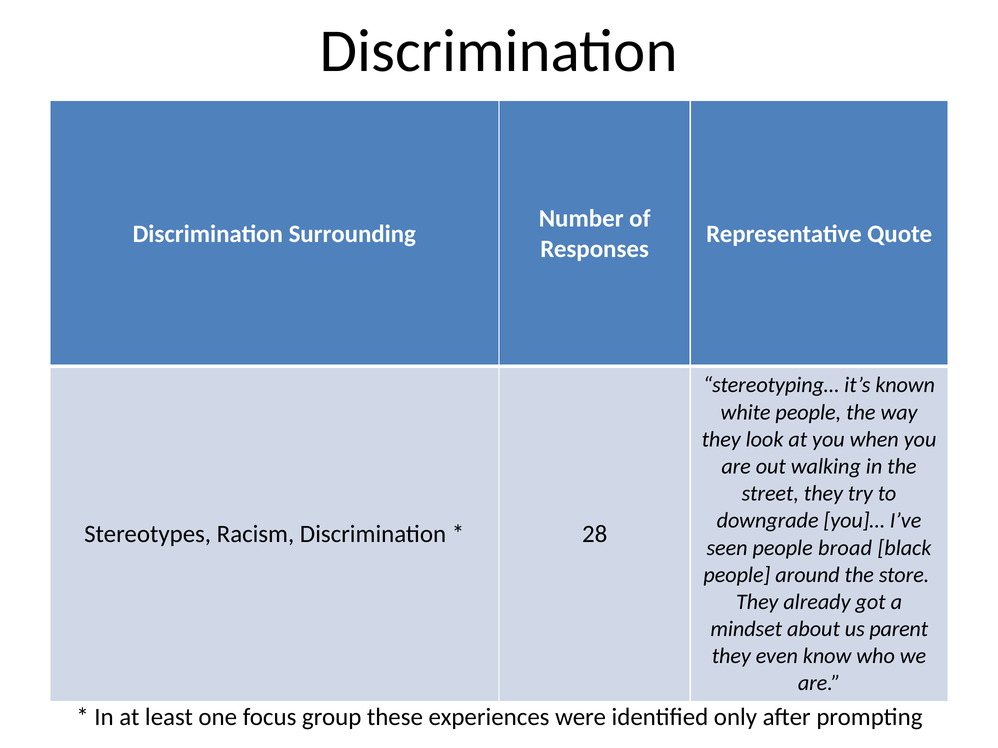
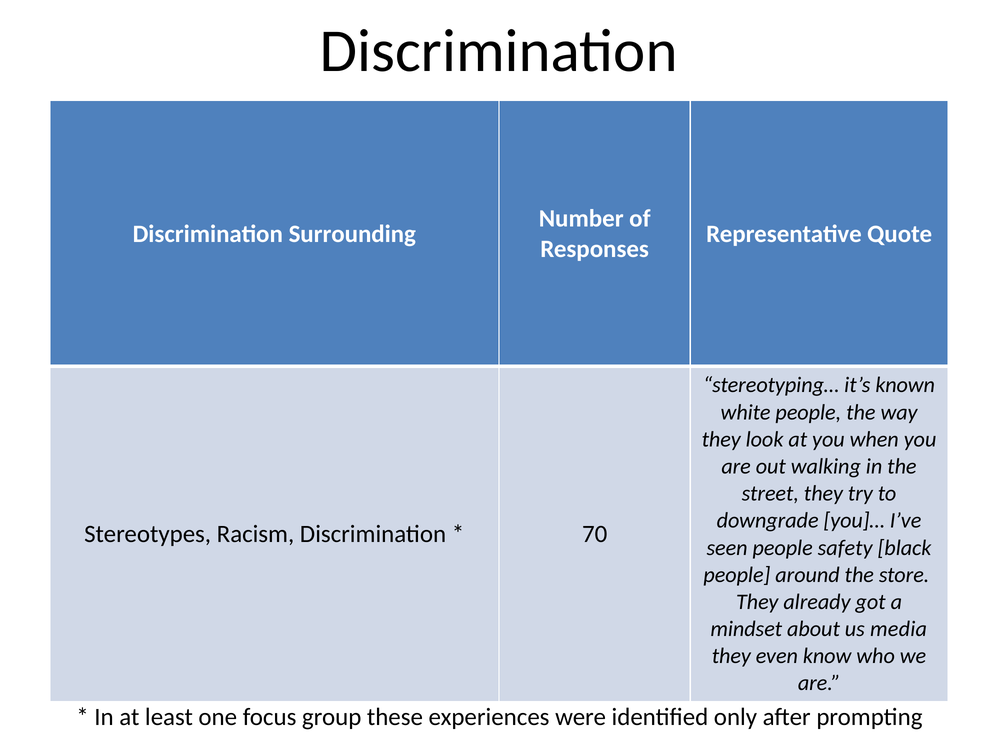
28: 28 -> 70
broad: broad -> safety
parent: parent -> media
